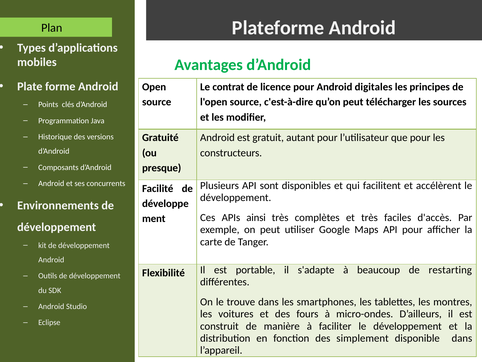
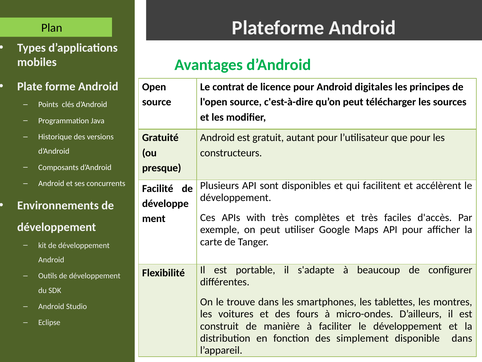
ainsi: ainsi -> with
restarting: restarting -> configurer
